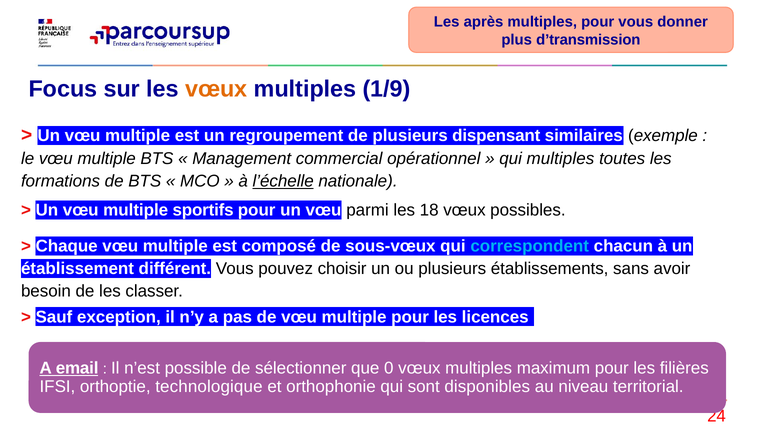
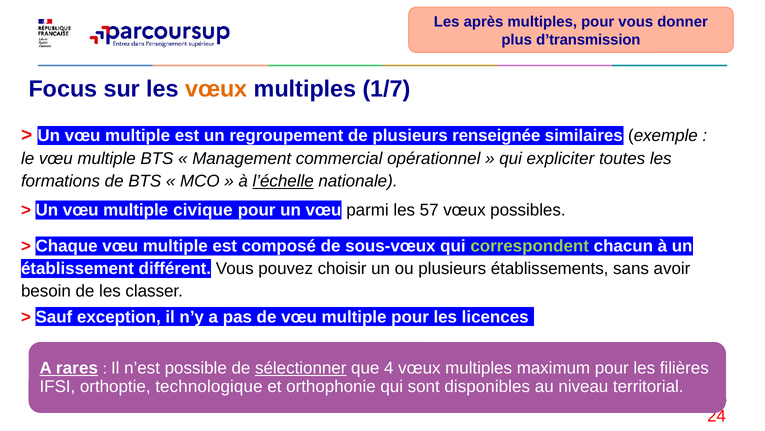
1/9: 1/9 -> 1/7
dispensant: dispensant -> renseignée
qui multiples: multiples -> expliciter
sportifs: sportifs -> civique
18: 18 -> 57
correspondent colour: light blue -> light green
email: email -> rares
sélectionner underline: none -> present
0: 0 -> 4
